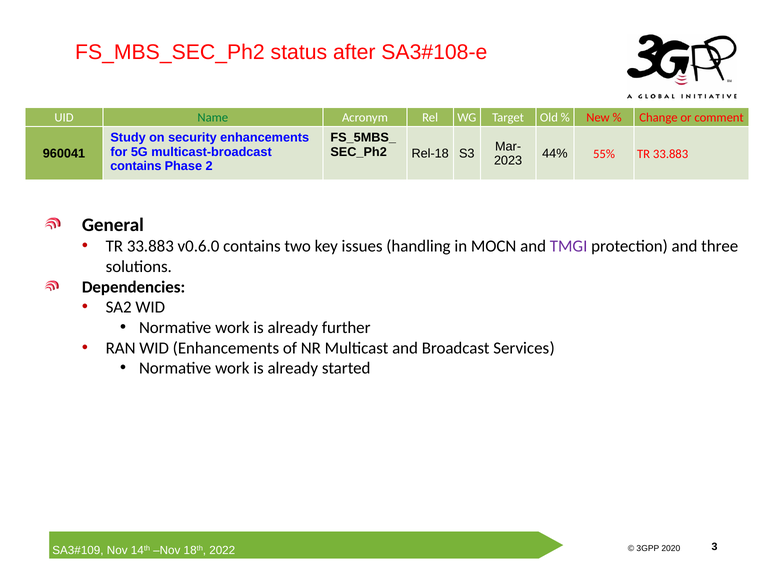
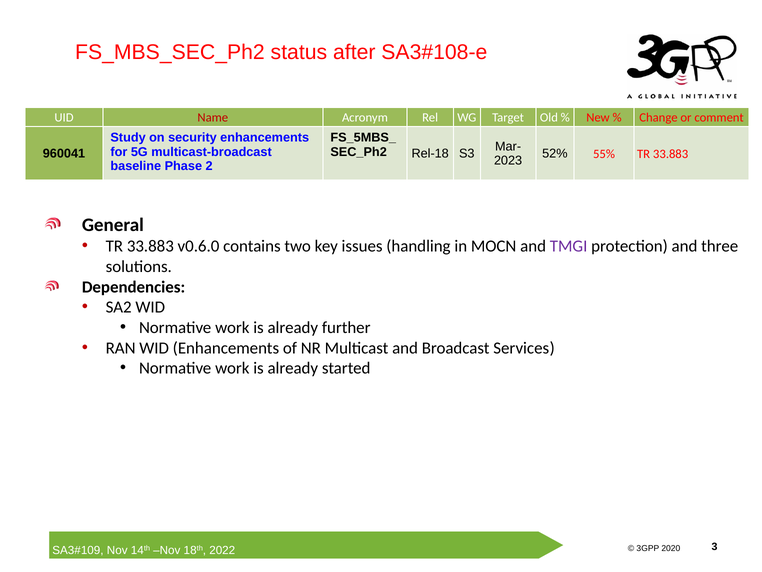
Name colour: green -> red
44%: 44% -> 52%
contains at (136, 166): contains -> baseline
